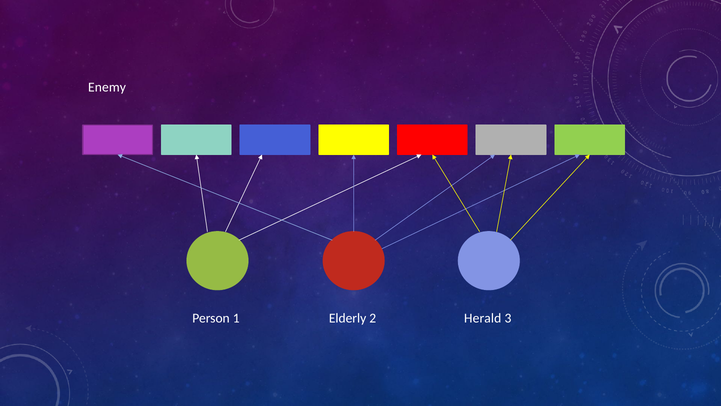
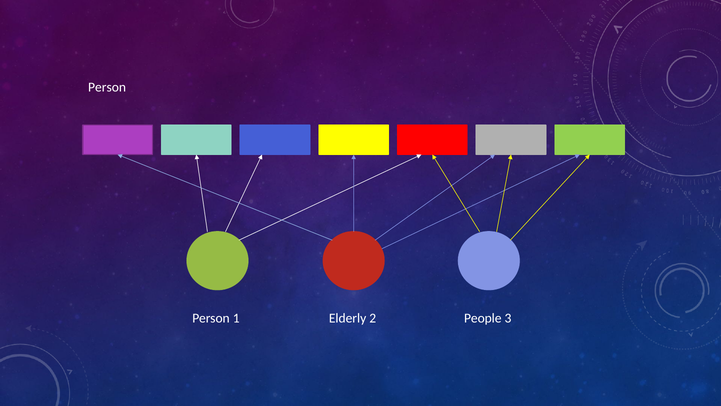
Enemy at (107, 87): Enemy -> Person
Herald: Herald -> People
